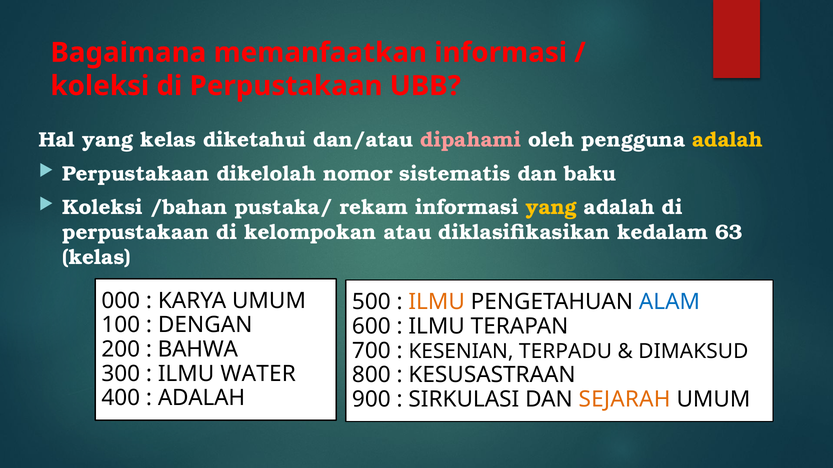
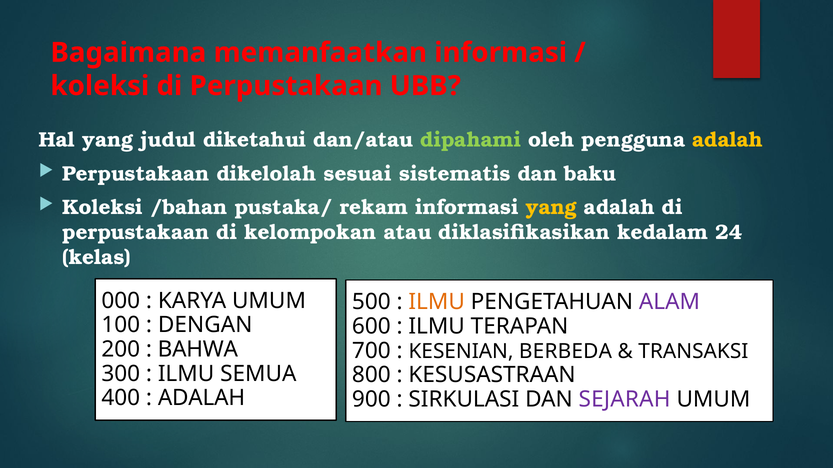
yang kelas: kelas -> judul
dipahami colour: pink -> light green
nomor: nomor -> sesuai
63: 63 -> 24
ALAM colour: blue -> purple
TERPADU: TERPADU -> BERBEDA
DIMAKSUD: DIMAKSUD -> TRANSAKSI
WATER: WATER -> SEMUA
SEJARAH colour: orange -> purple
